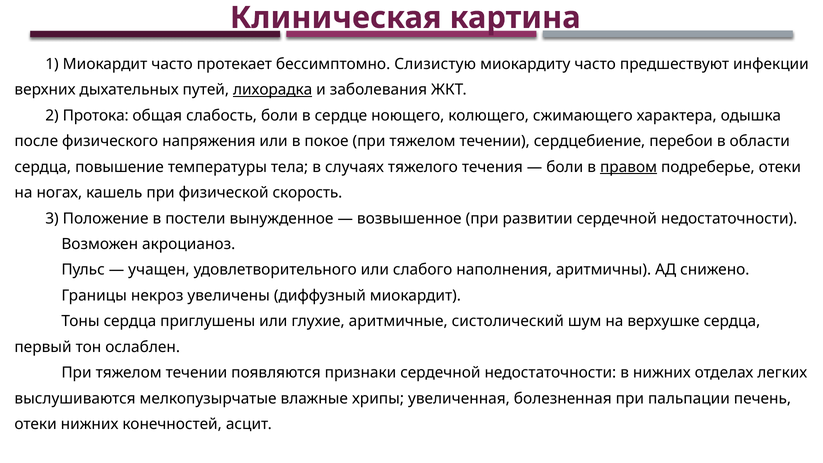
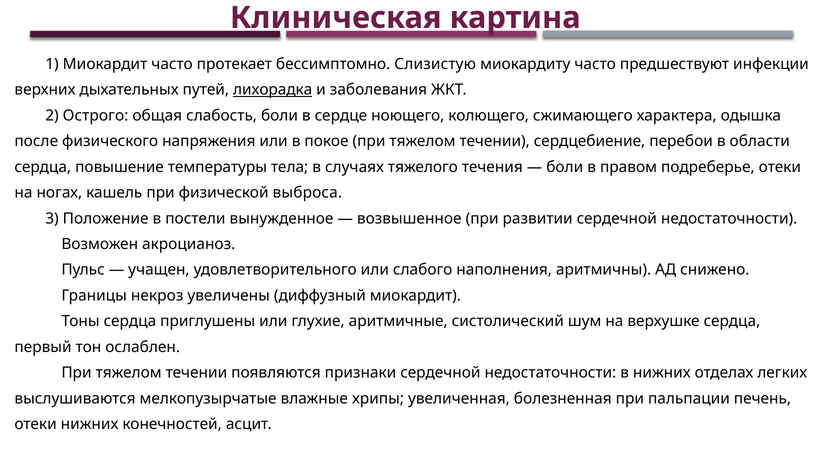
Протока: Протока -> Острого
правом underline: present -> none
скорость: скорость -> выброса
